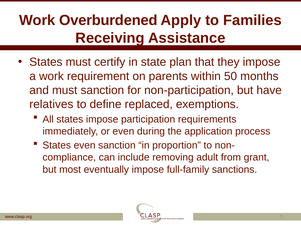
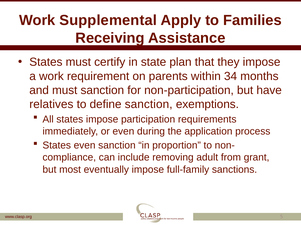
Overburdened: Overburdened -> Supplemental
50: 50 -> 34
define replaced: replaced -> sanction
